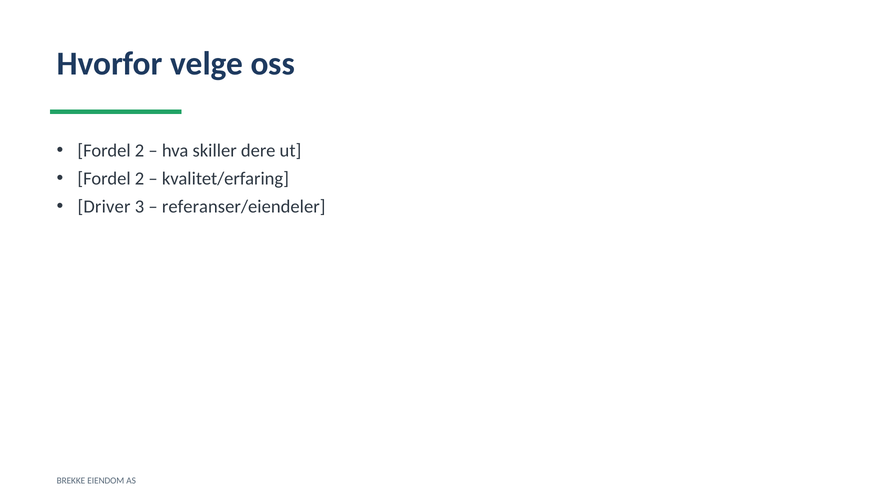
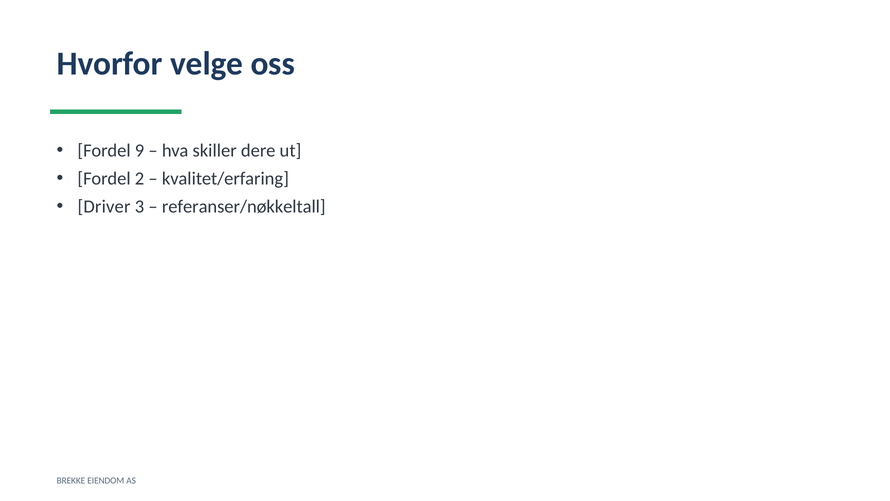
2 at (140, 151): 2 -> 9
referanser/eiendeler: referanser/eiendeler -> referanser/nøkkeltall
